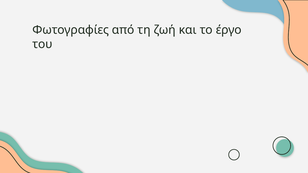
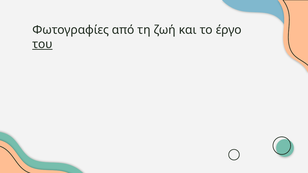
του underline: none -> present
